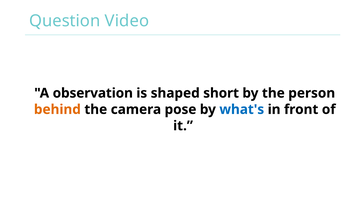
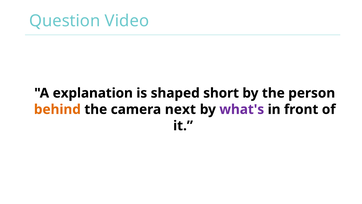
observation: observation -> explanation
pose: pose -> next
what's colour: blue -> purple
